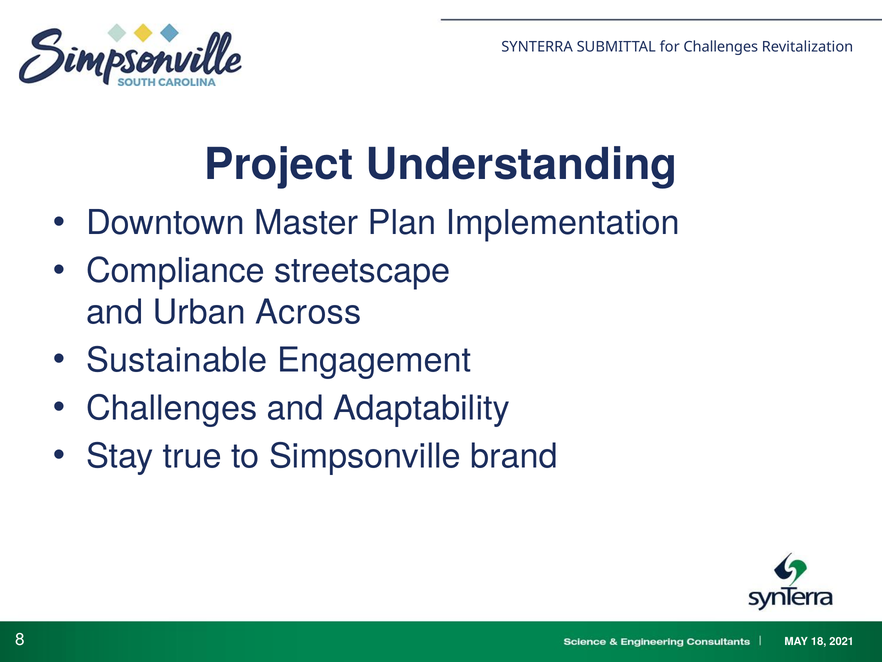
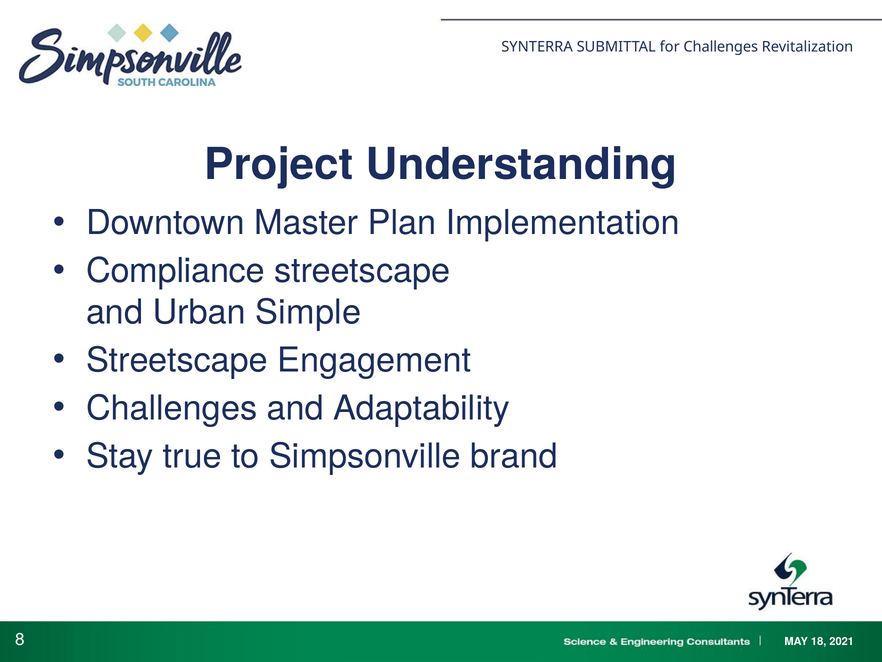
Across: Across -> Simple
Sustainable at (177, 360): Sustainable -> Streetscape
